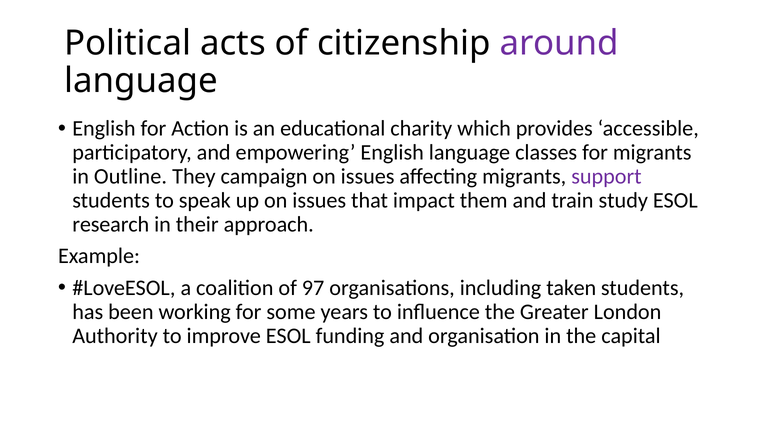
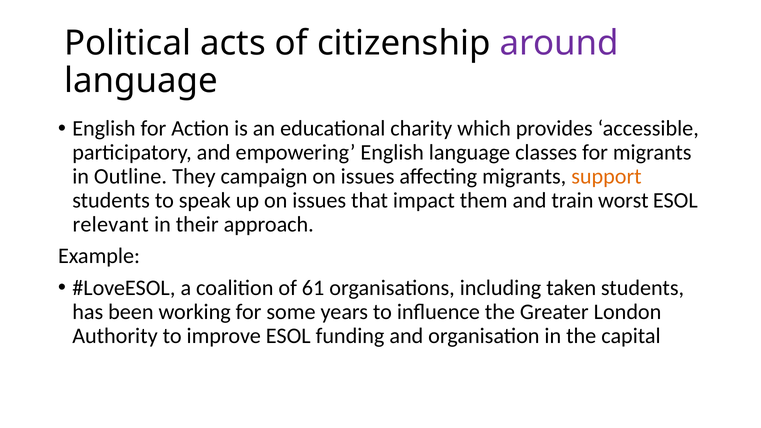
support colour: purple -> orange
study: study -> worst
research: research -> relevant
97: 97 -> 61
